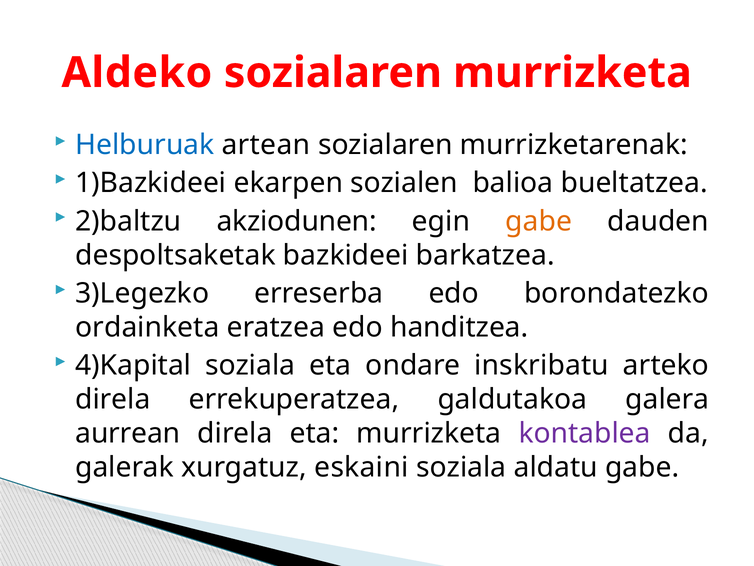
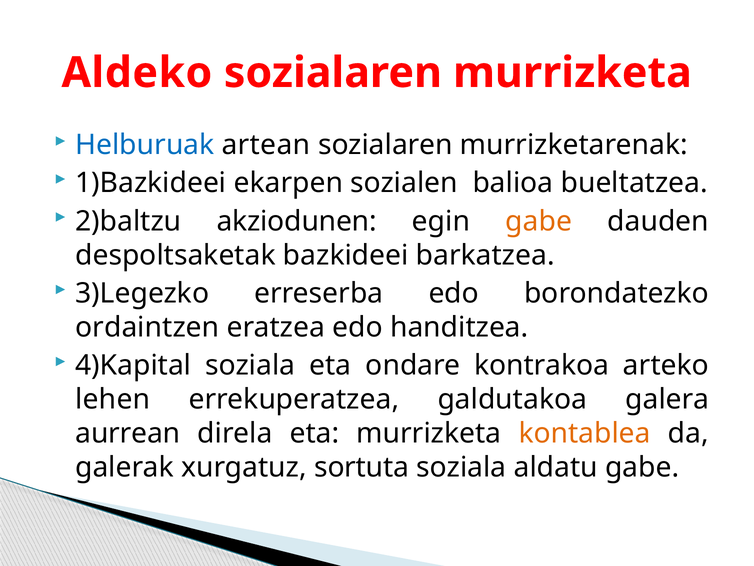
ordainketa: ordainketa -> ordaintzen
inskribatu: inskribatu -> kontrakoa
direla at (113, 399): direla -> lehen
kontablea colour: purple -> orange
eskaini: eskaini -> sortuta
